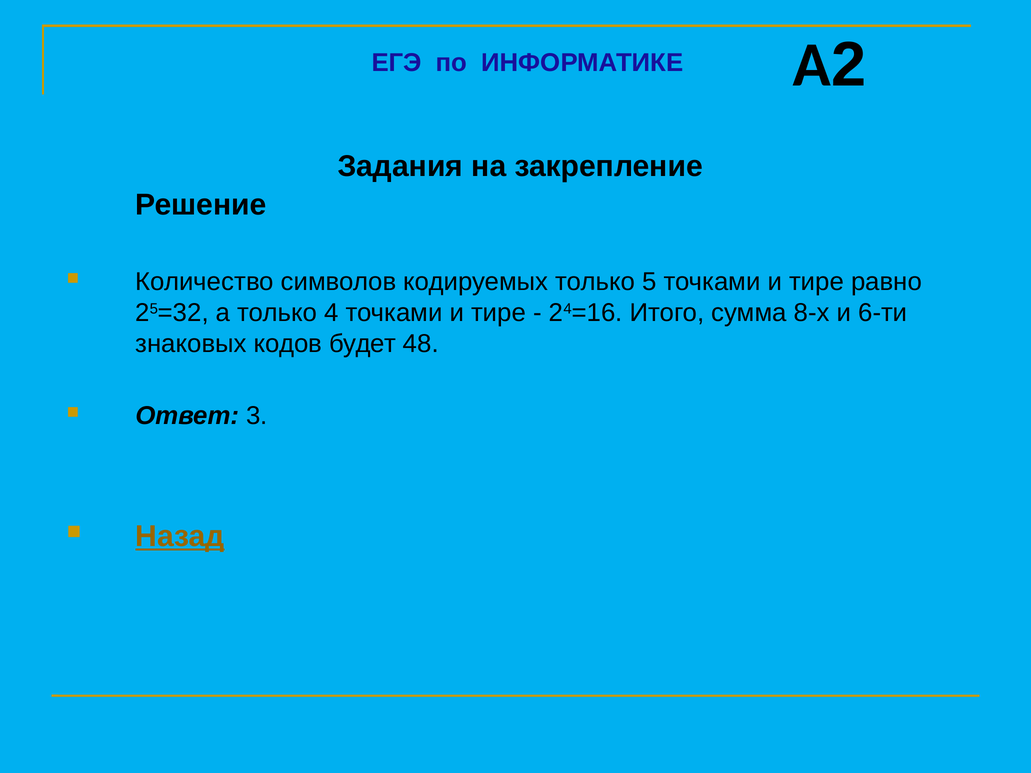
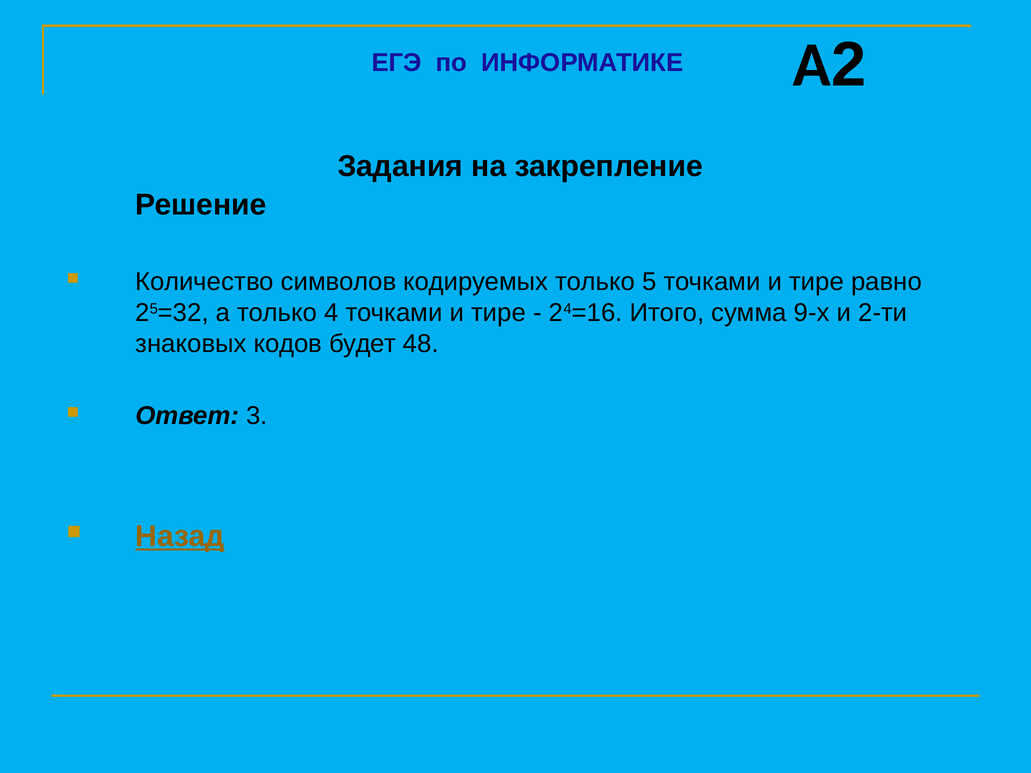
8-х: 8-х -> 9-х
6-ти: 6-ти -> 2-ти
